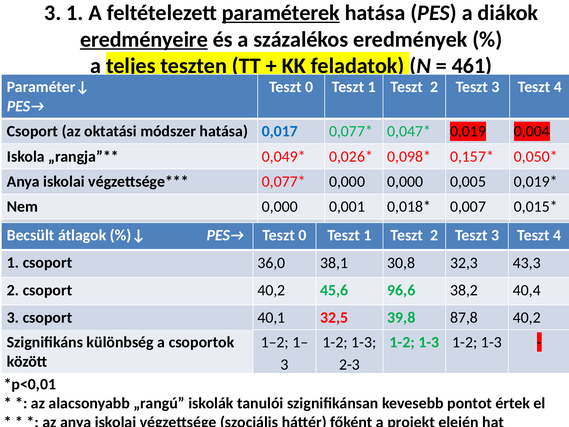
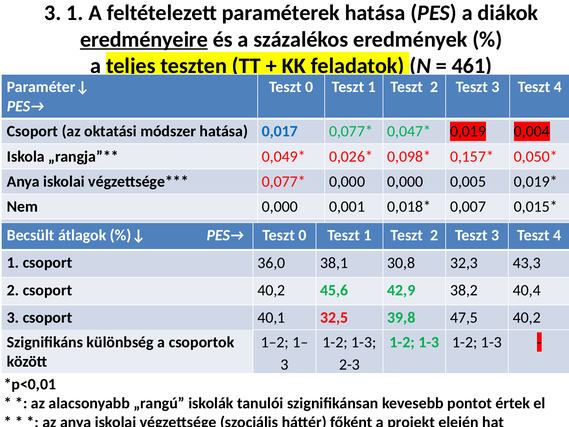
paraméterek underline: present -> none
96,6: 96,6 -> 42,9
87,8: 87,8 -> 47,5
